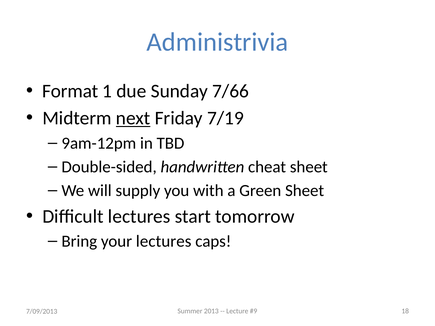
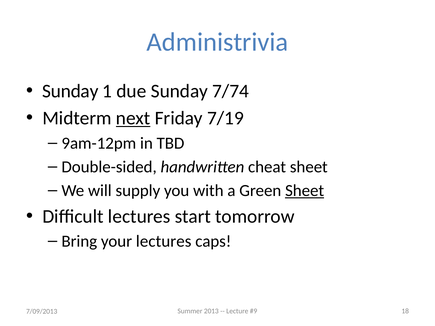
Format at (70, 91): Format -> Sunday
7/66: 7/66 -> 7/74
Sheet at (305, 191) underline: none -> present
